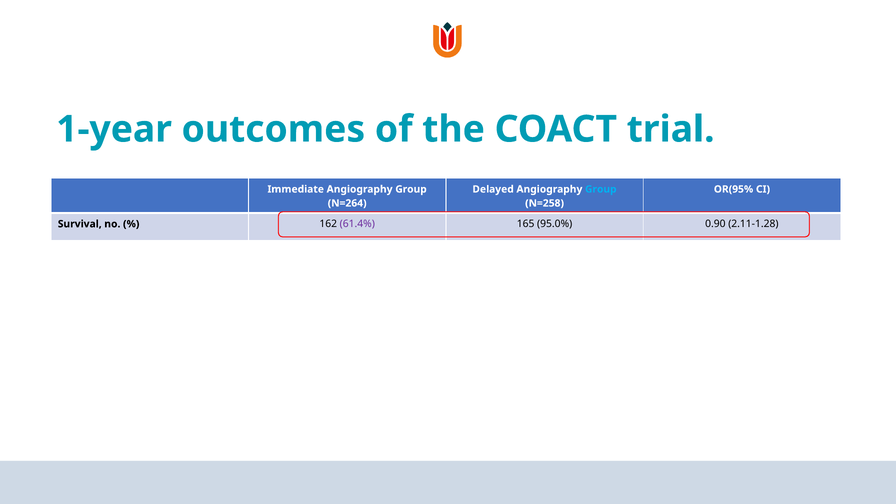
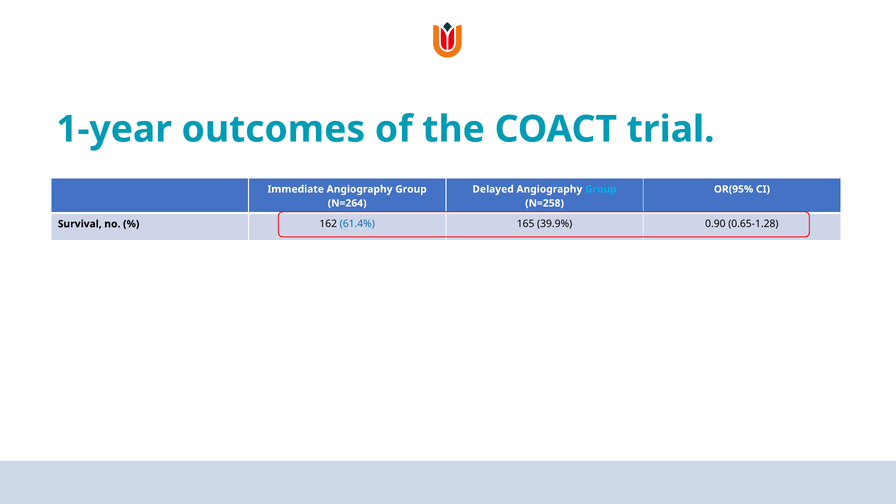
61.4% colour: purple -> blue
95.0%: 95.0% -> 39.9%
2.11-1.28: 2.11-1.28 -> 0.65-1.28
